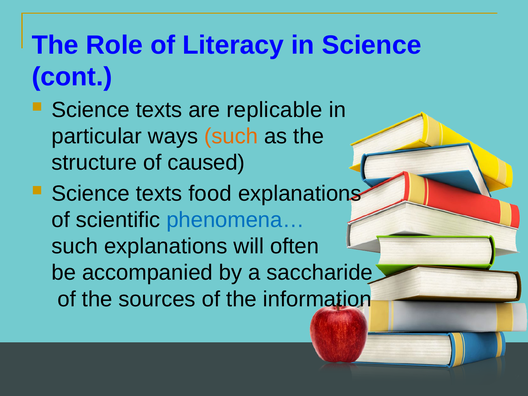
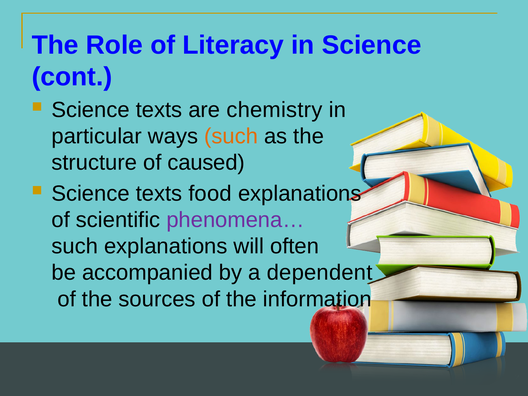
replicable: replicable -> chemistry
phenomena… colour: blue -> purple
saccharide: saccharide -> dependent
